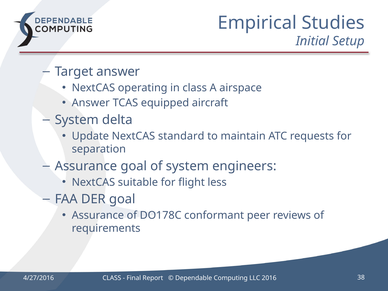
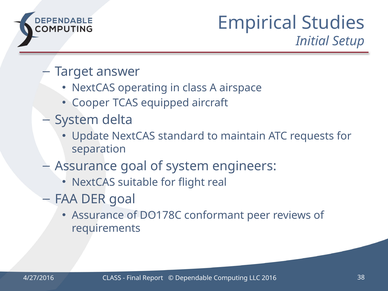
Answer at (91, 103): Answer -> Cooper
less: less -> real
